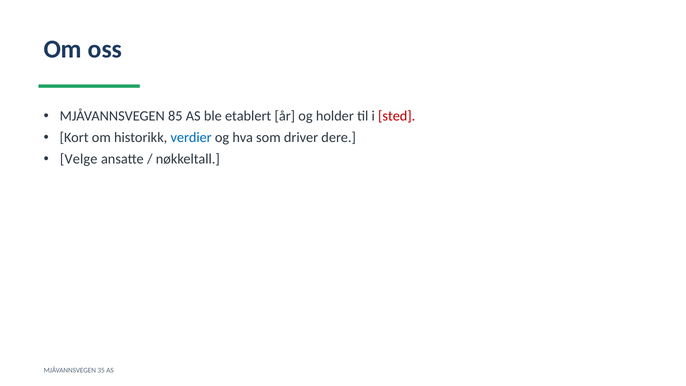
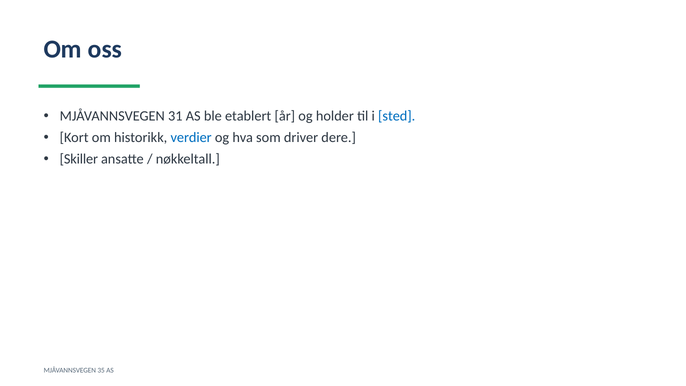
85: 85 -> 31
sted colour: red -> blue
Velge: Velge -> Skiller
